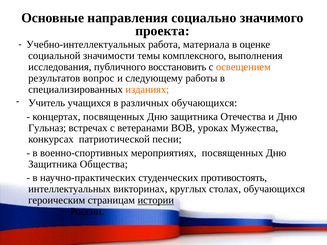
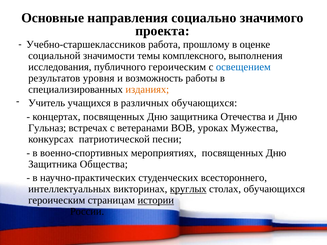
Учебно-интеллектуальных: Учебно-интеллектуальных -> Учебно-старшеклассников
материала: материала -> прошлому
публичного восстановить: восстановить -> героическим
освещением colour: orange -> blue
вопрос: вопрос -> уровня
следующему: следующему -> возможность
противостоять: противостоять -> всестороннего
круглых underline: none -> present
